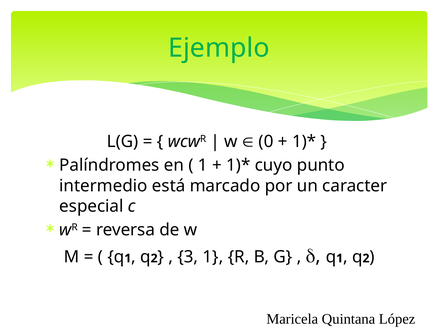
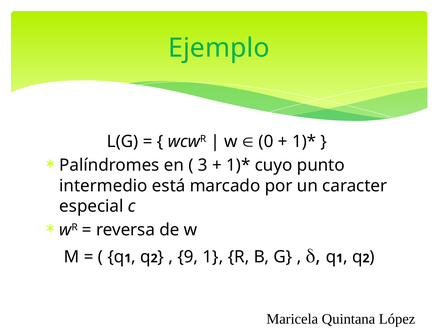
1 at (203, 166): 1 -> 3
3: 3 -> 9
